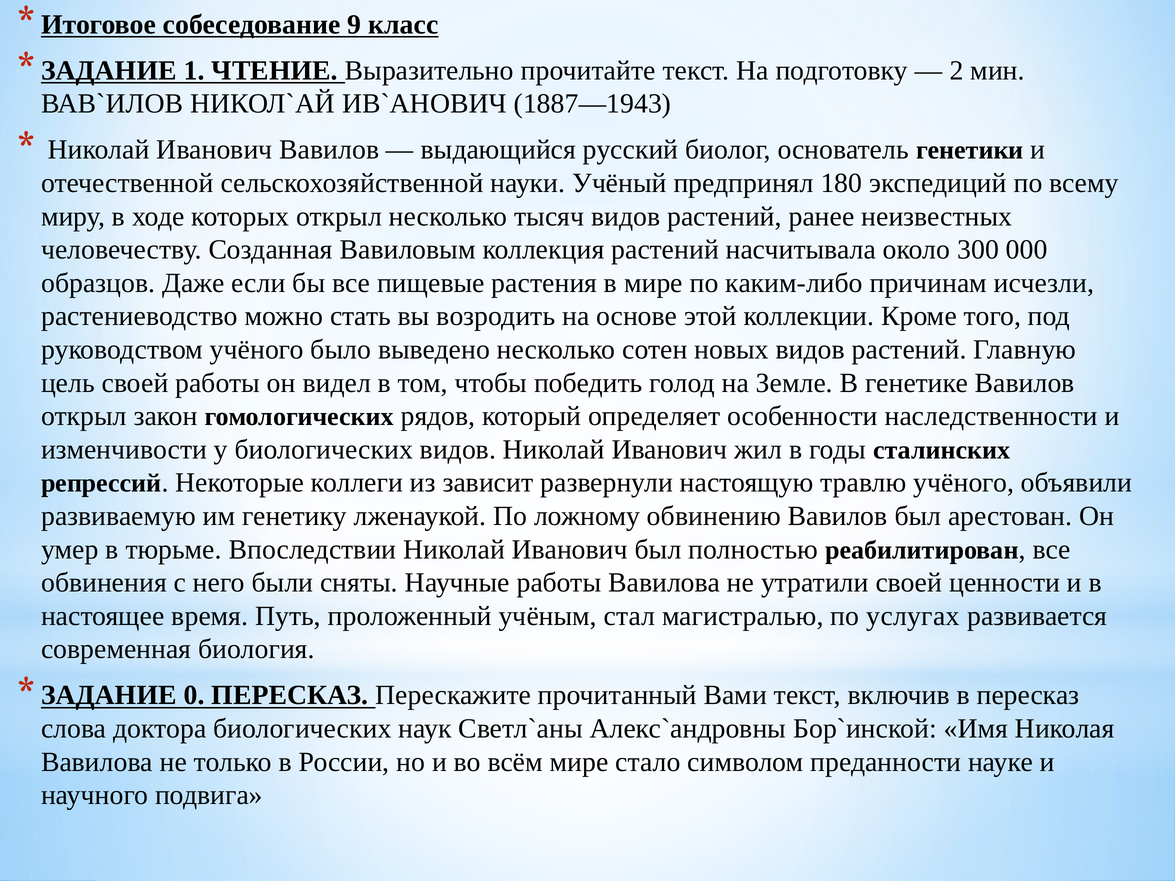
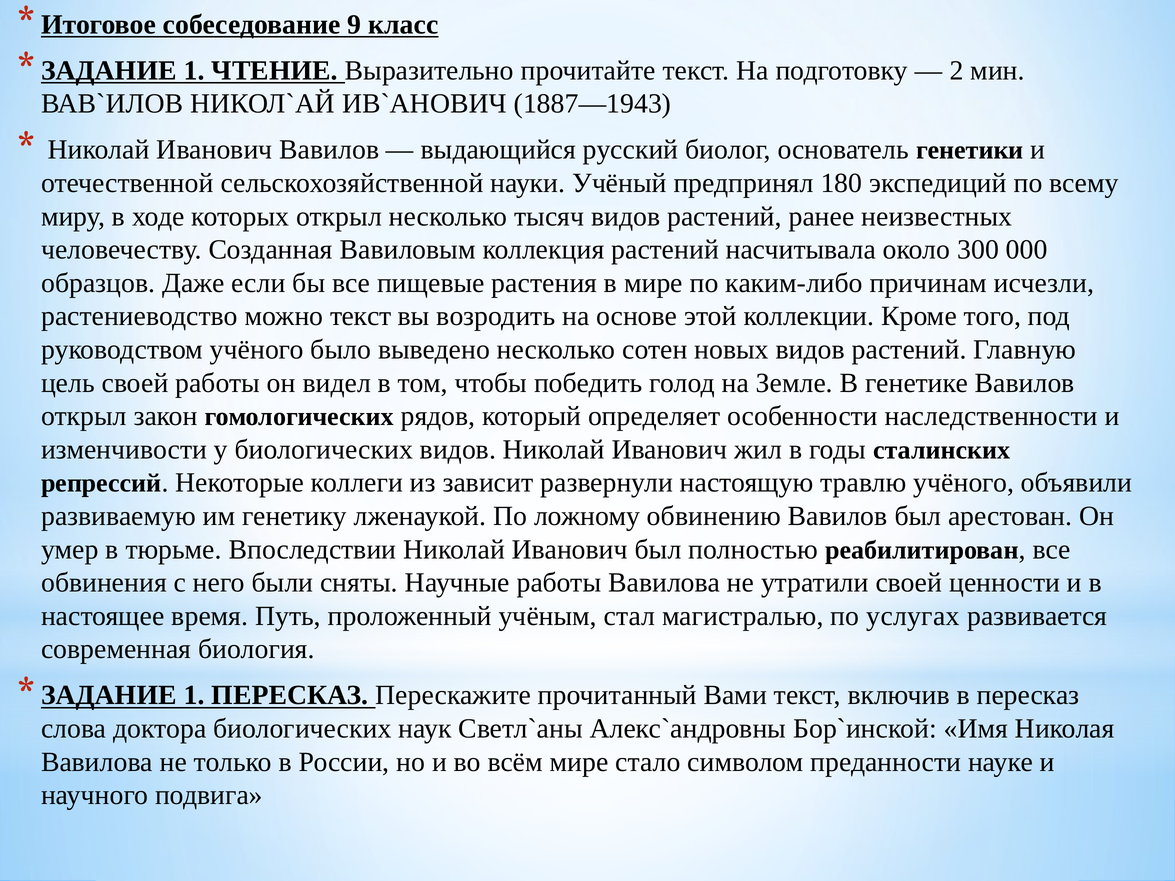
можно стать: стать -> текст
0 at (194, 695): 0 -> 1
